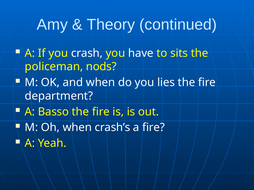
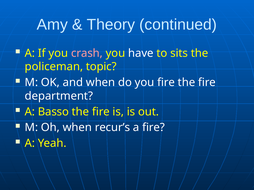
crash colour: white -> pink
nods: nods -> topic
you lies: lies -> fire
crash’s: crash’s -> recur’s
